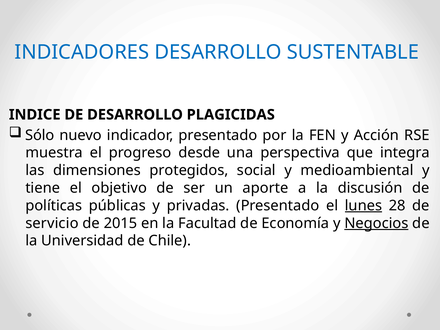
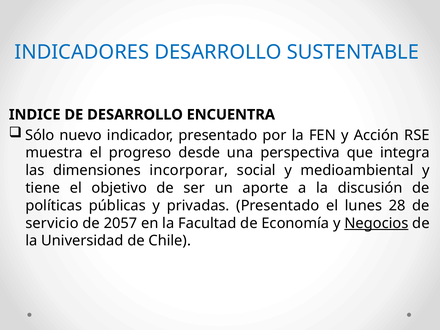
PLAGICIDAS: PLAGICIDAS -> ENCUENTRA
protegidos: protegidos -> incorporar
lunes underline: present -> none
2015: 2015 -> 2057
